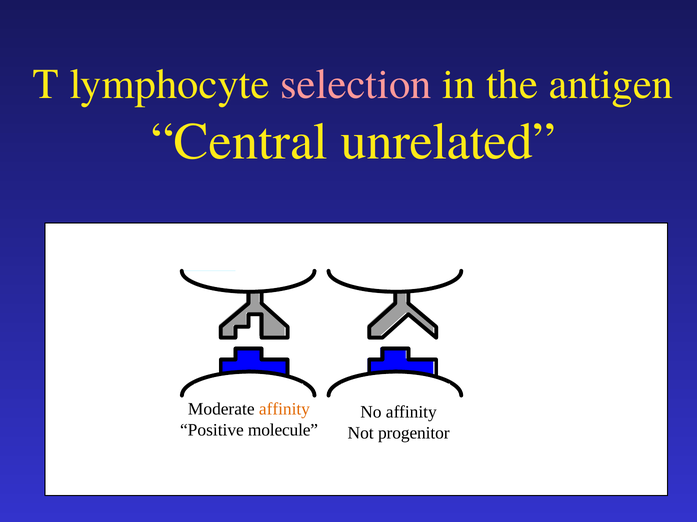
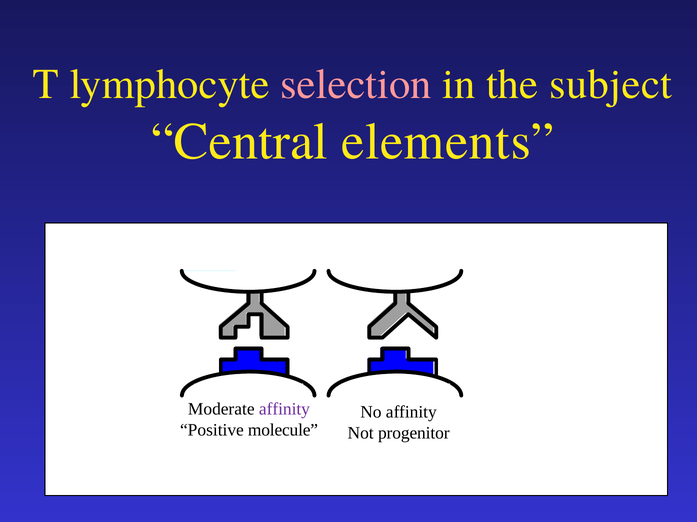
antigen: antigen -> subject
unrelated: unrelated -> elements
affinity at (284, 410) colour: orange -> purple
